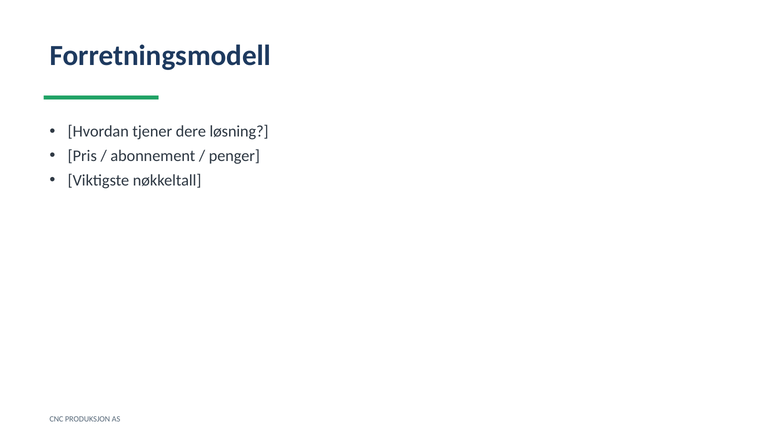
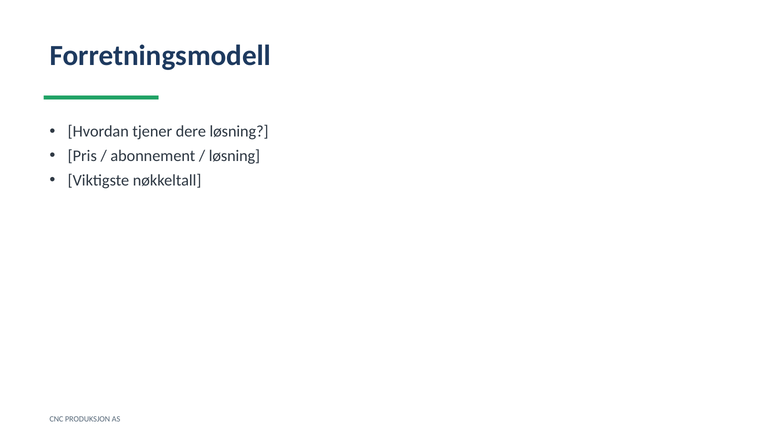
penger at (234, 156): penger -> løsning
